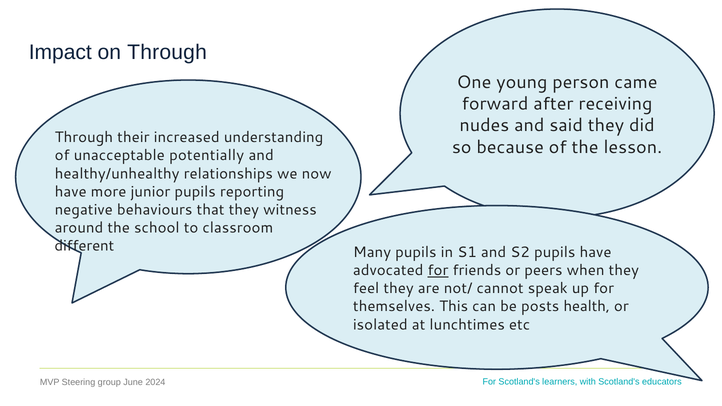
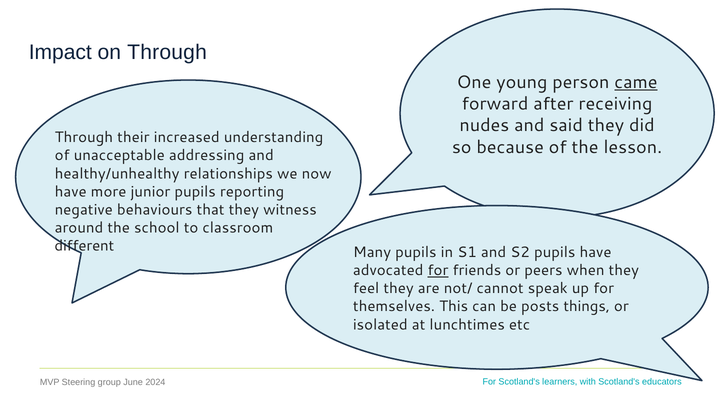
came underline: none -> present
potentially: potentially -> addressing
health: health -> things
